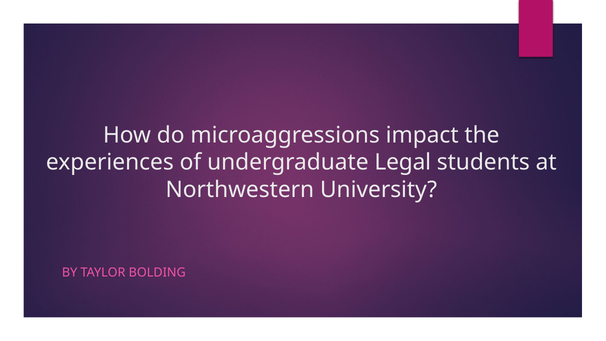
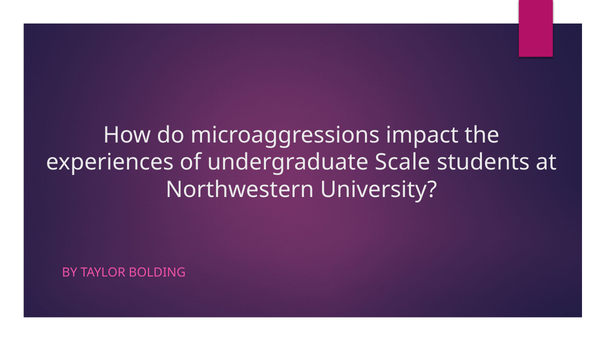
Legal: Legal -> Scale
